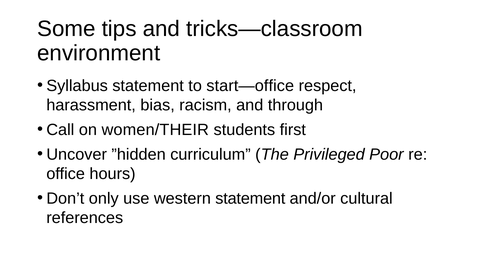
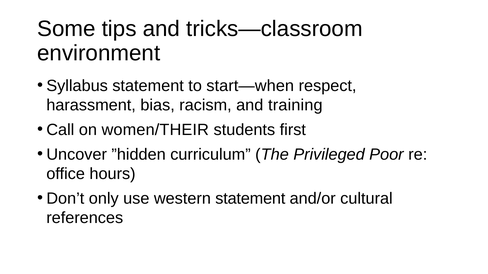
start—office: start—office -> start—when
through: through -> training
